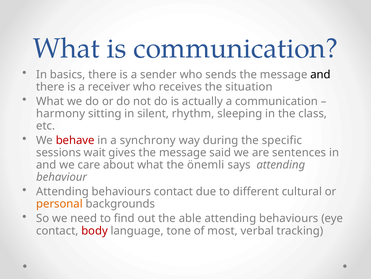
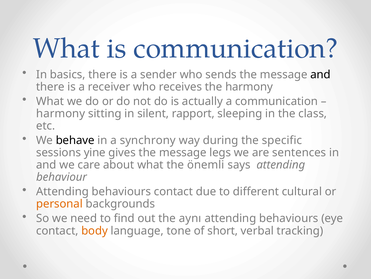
the situation: situation -> harmony
rhythm: rhythm -> rapport
behave colour: red -> black
wait: wait -> yine
said: said -> legs
able: able -> aynı
body colour: red -> orange
most: most -> short
